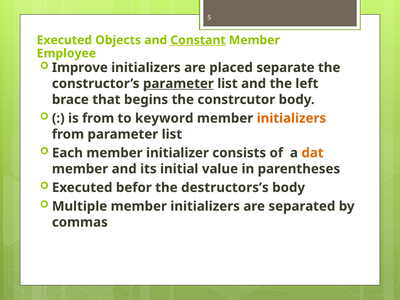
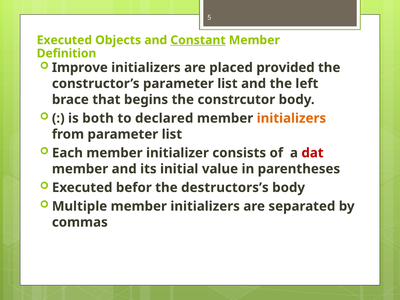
Employee: Employee -> Definition
separate: separate -> provided
parameter at (178, 84) underline: present -> none
is from: from -> both
keyword: keyword -> declared
dat colour: orange -> red
